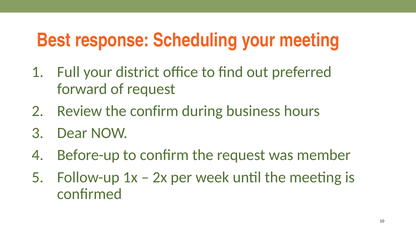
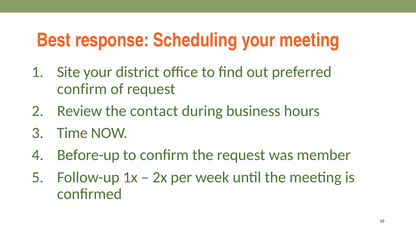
Full: Full -> Site
forward at (82, 89): forward -> confirm
the confirm: confirm -> contact
Dear: Dear -> Time
